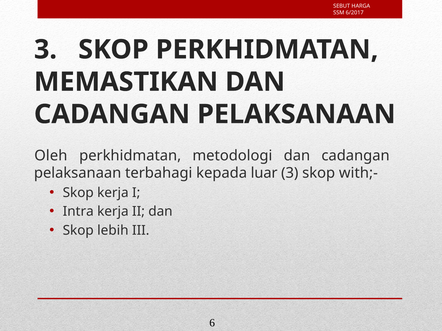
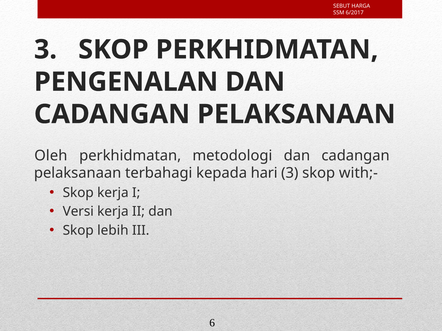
MEMASTIKAN: MEMASTIKAN -> PENGENALAN
luar: luar -> hari
Intra: Intra -> Versi
